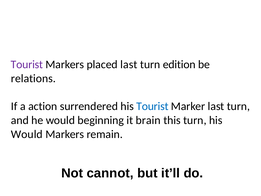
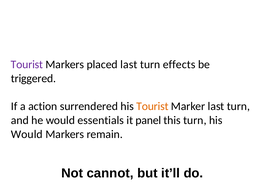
edition: edition -> effects
relations: relations -> triggered
Tourist at (152, 106) colour: blue -> orange
beginning: beginning -> essentials
brain: brain -> panel
